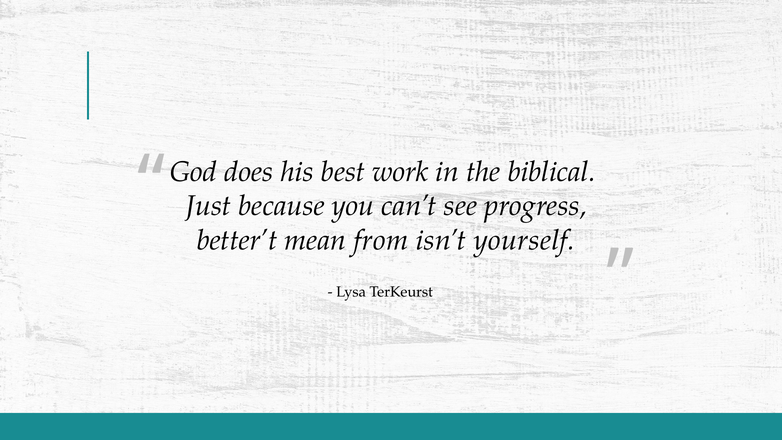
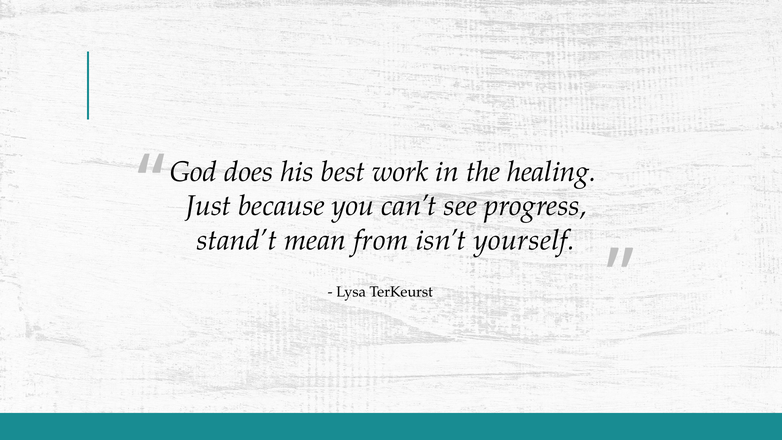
biblical: biblical -> healing
better’t: better’t -> stand’t
